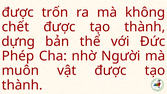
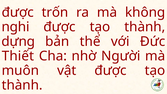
chết: chết -> nghi
Phép: Phép -> Thiết
